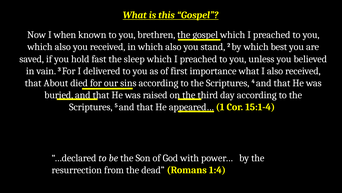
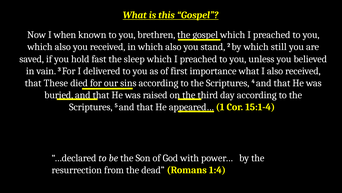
best: best -> still
About: About -> These
